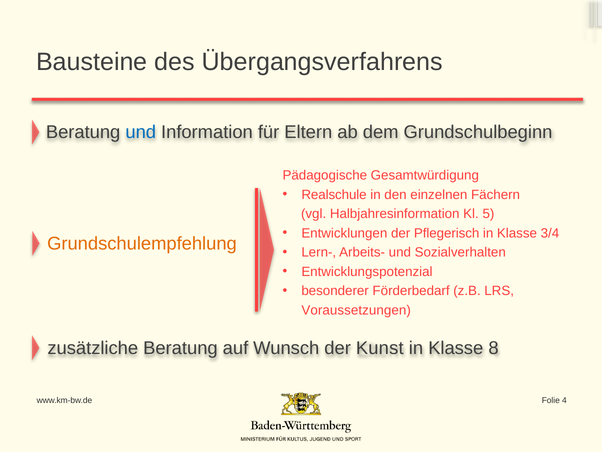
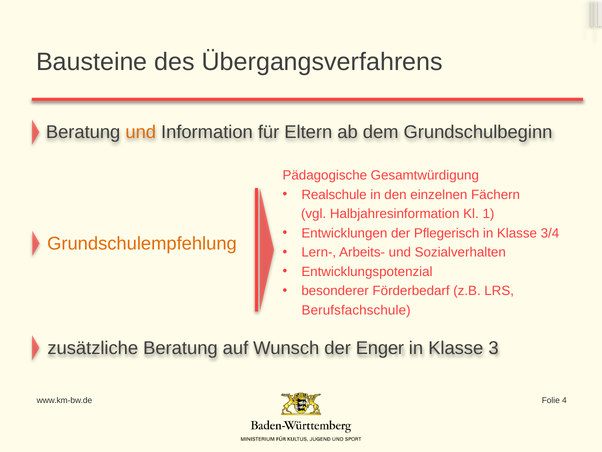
und at (141, 132) colour: blue -> orange
5: 5 -> 1
Voraussetzungen: Voraussetzungen -> Berufsfachschule
Kunst: Kunst -> Enger
8: 8 -> 3
